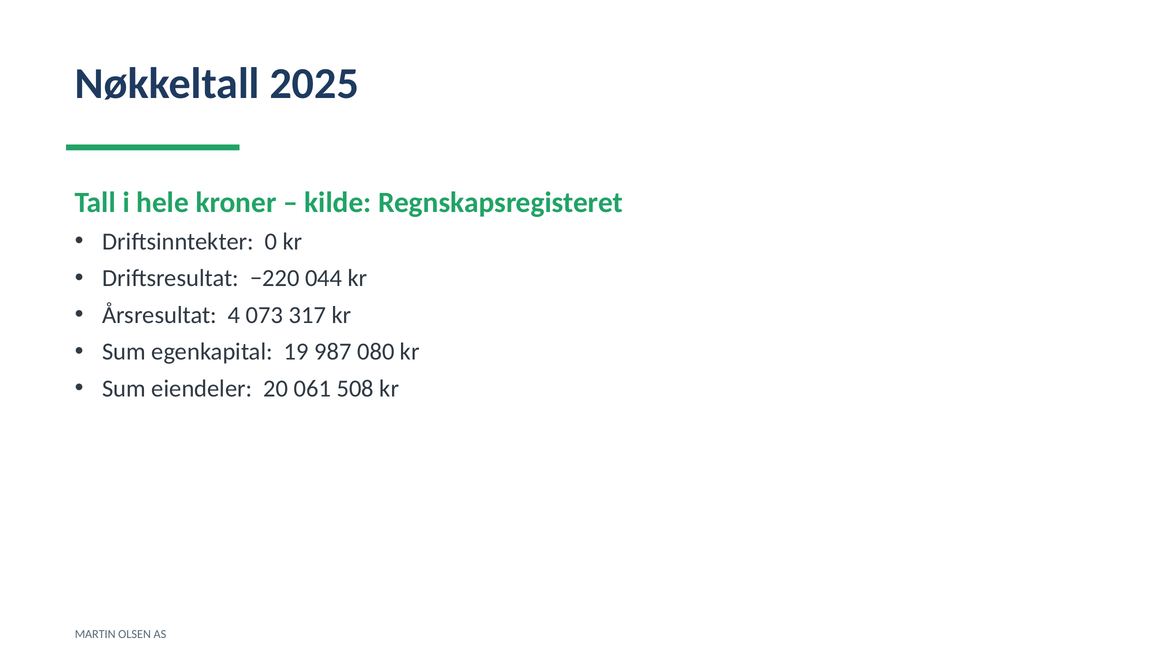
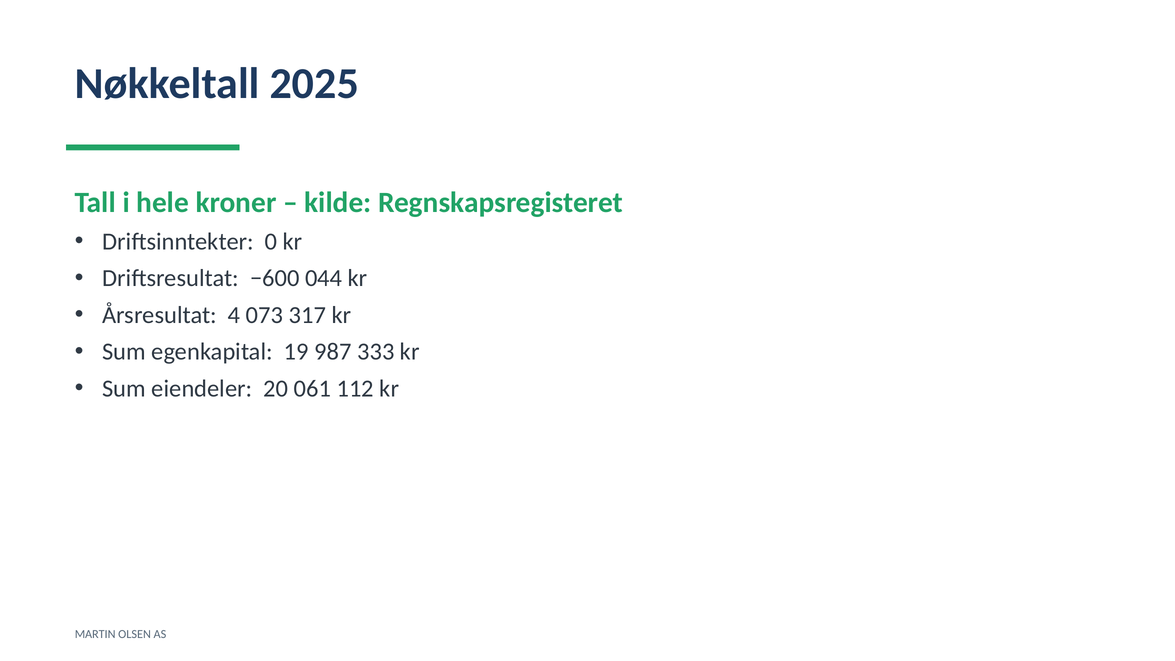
−220: −220 -> −600
080: 080 -> 333
508: 508 -> 112
